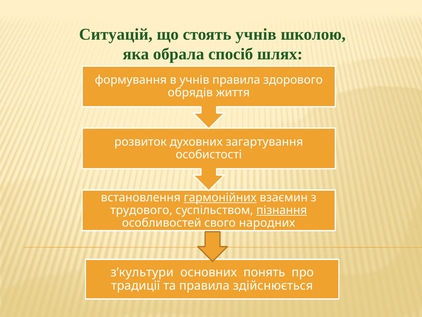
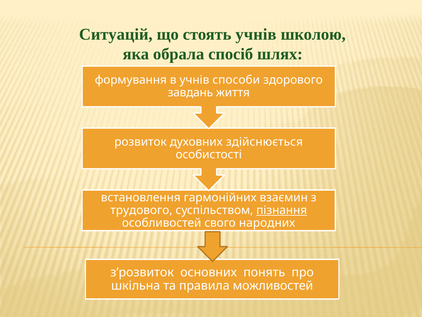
учнів правила: правила -> способи
обрядів: обрядів -> завдань
загартування: загартування -> здійснюється
гармонійних underline: present -> none
з’культури: з’культури -> з’розвиток
традиції: традиції -> шкільна
здійснюється: здійснюється -> можливостей
